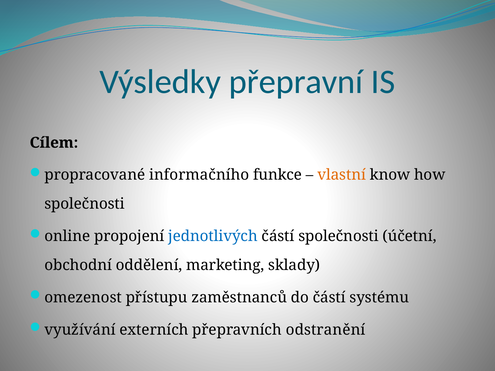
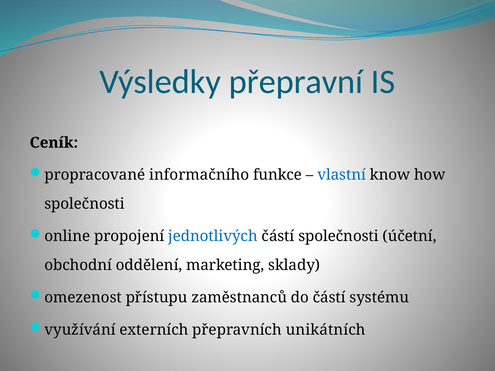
Cílem: Cílem -> Ceník
vlastní colour: orange -> blue
odstranění: odstranění -> unikátních
